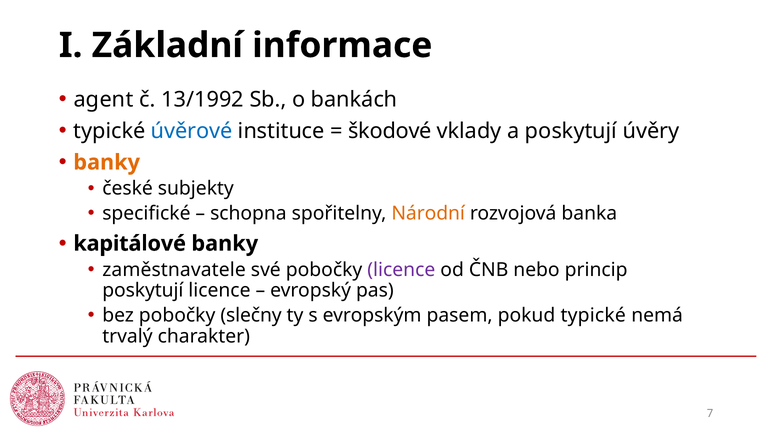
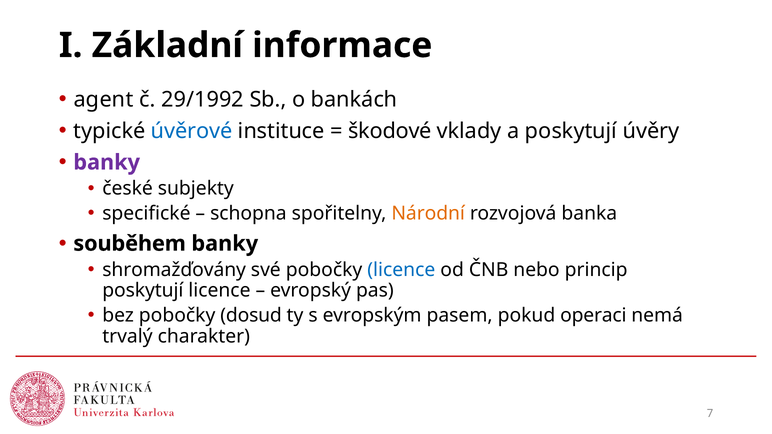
13/1992: 13/1992 -> 29/1992
banky at (107, 162) colour: orange -> purple
kapitálové: kapitálové -> souběhem
zaměstnavatele: zaměstnavatele -> shromažďovány
licence at (401, 270) colour: purple -> blue
slečny: slečny -> dosud
pokud typické: typické -> operaci
